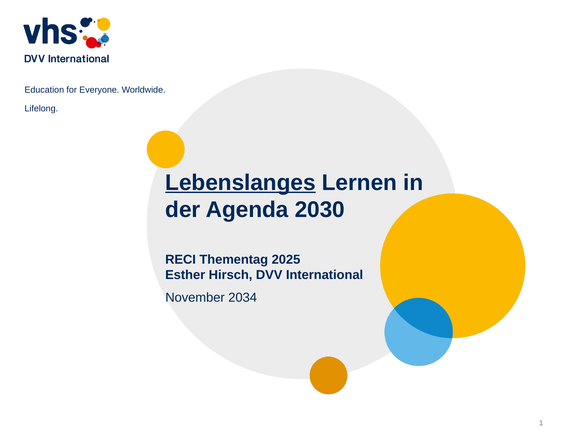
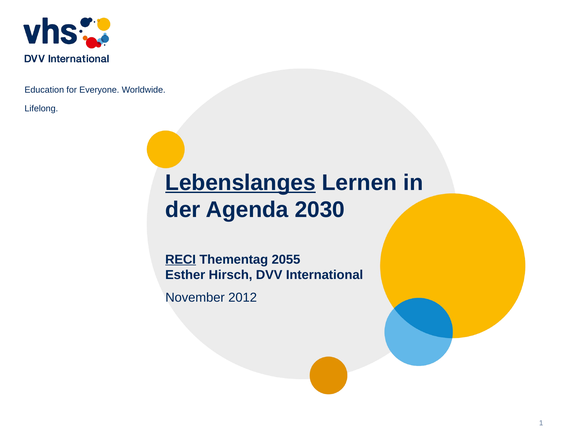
RECI underline: none -> present
2025: 2025 -> 2055
2034: 2034 -> 2012
